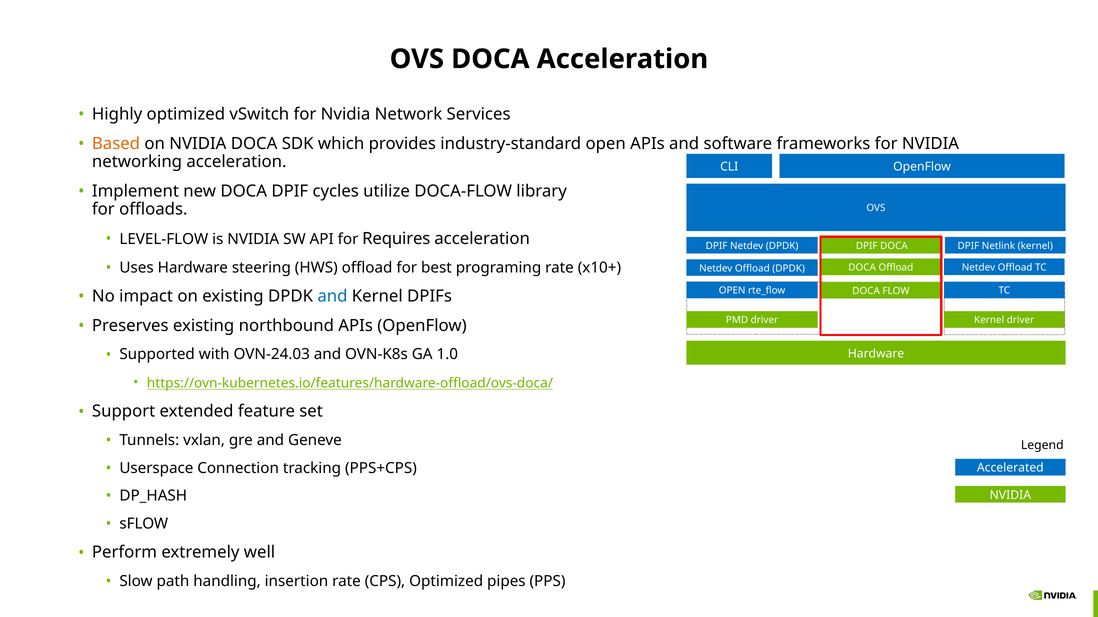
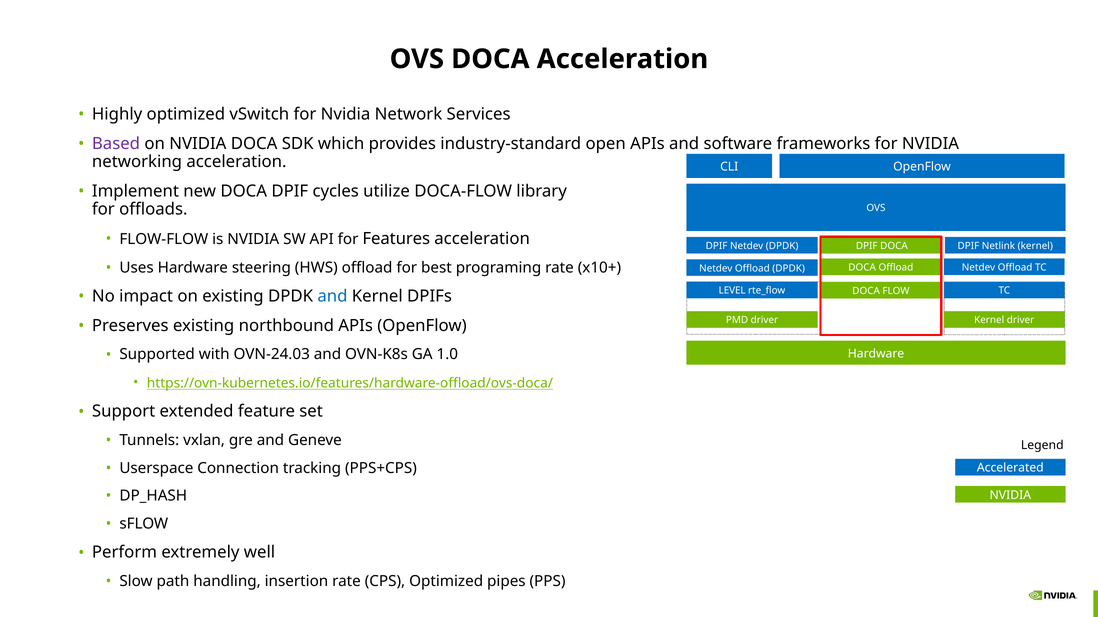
Based colour: orange -> purple
LEVEL-FLOW: LEVEL-FLOW -> FLOW-FLOW
Requires: Requires -> Features
OPEN at (732, 291): OPEN -> LEVEL
